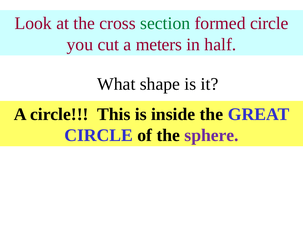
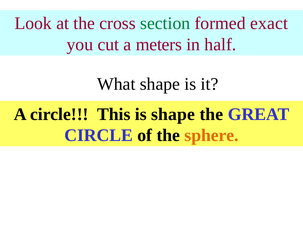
formed circle: circle -> exact
is inside: inside -> shape
sphere colour: purple -> orange
